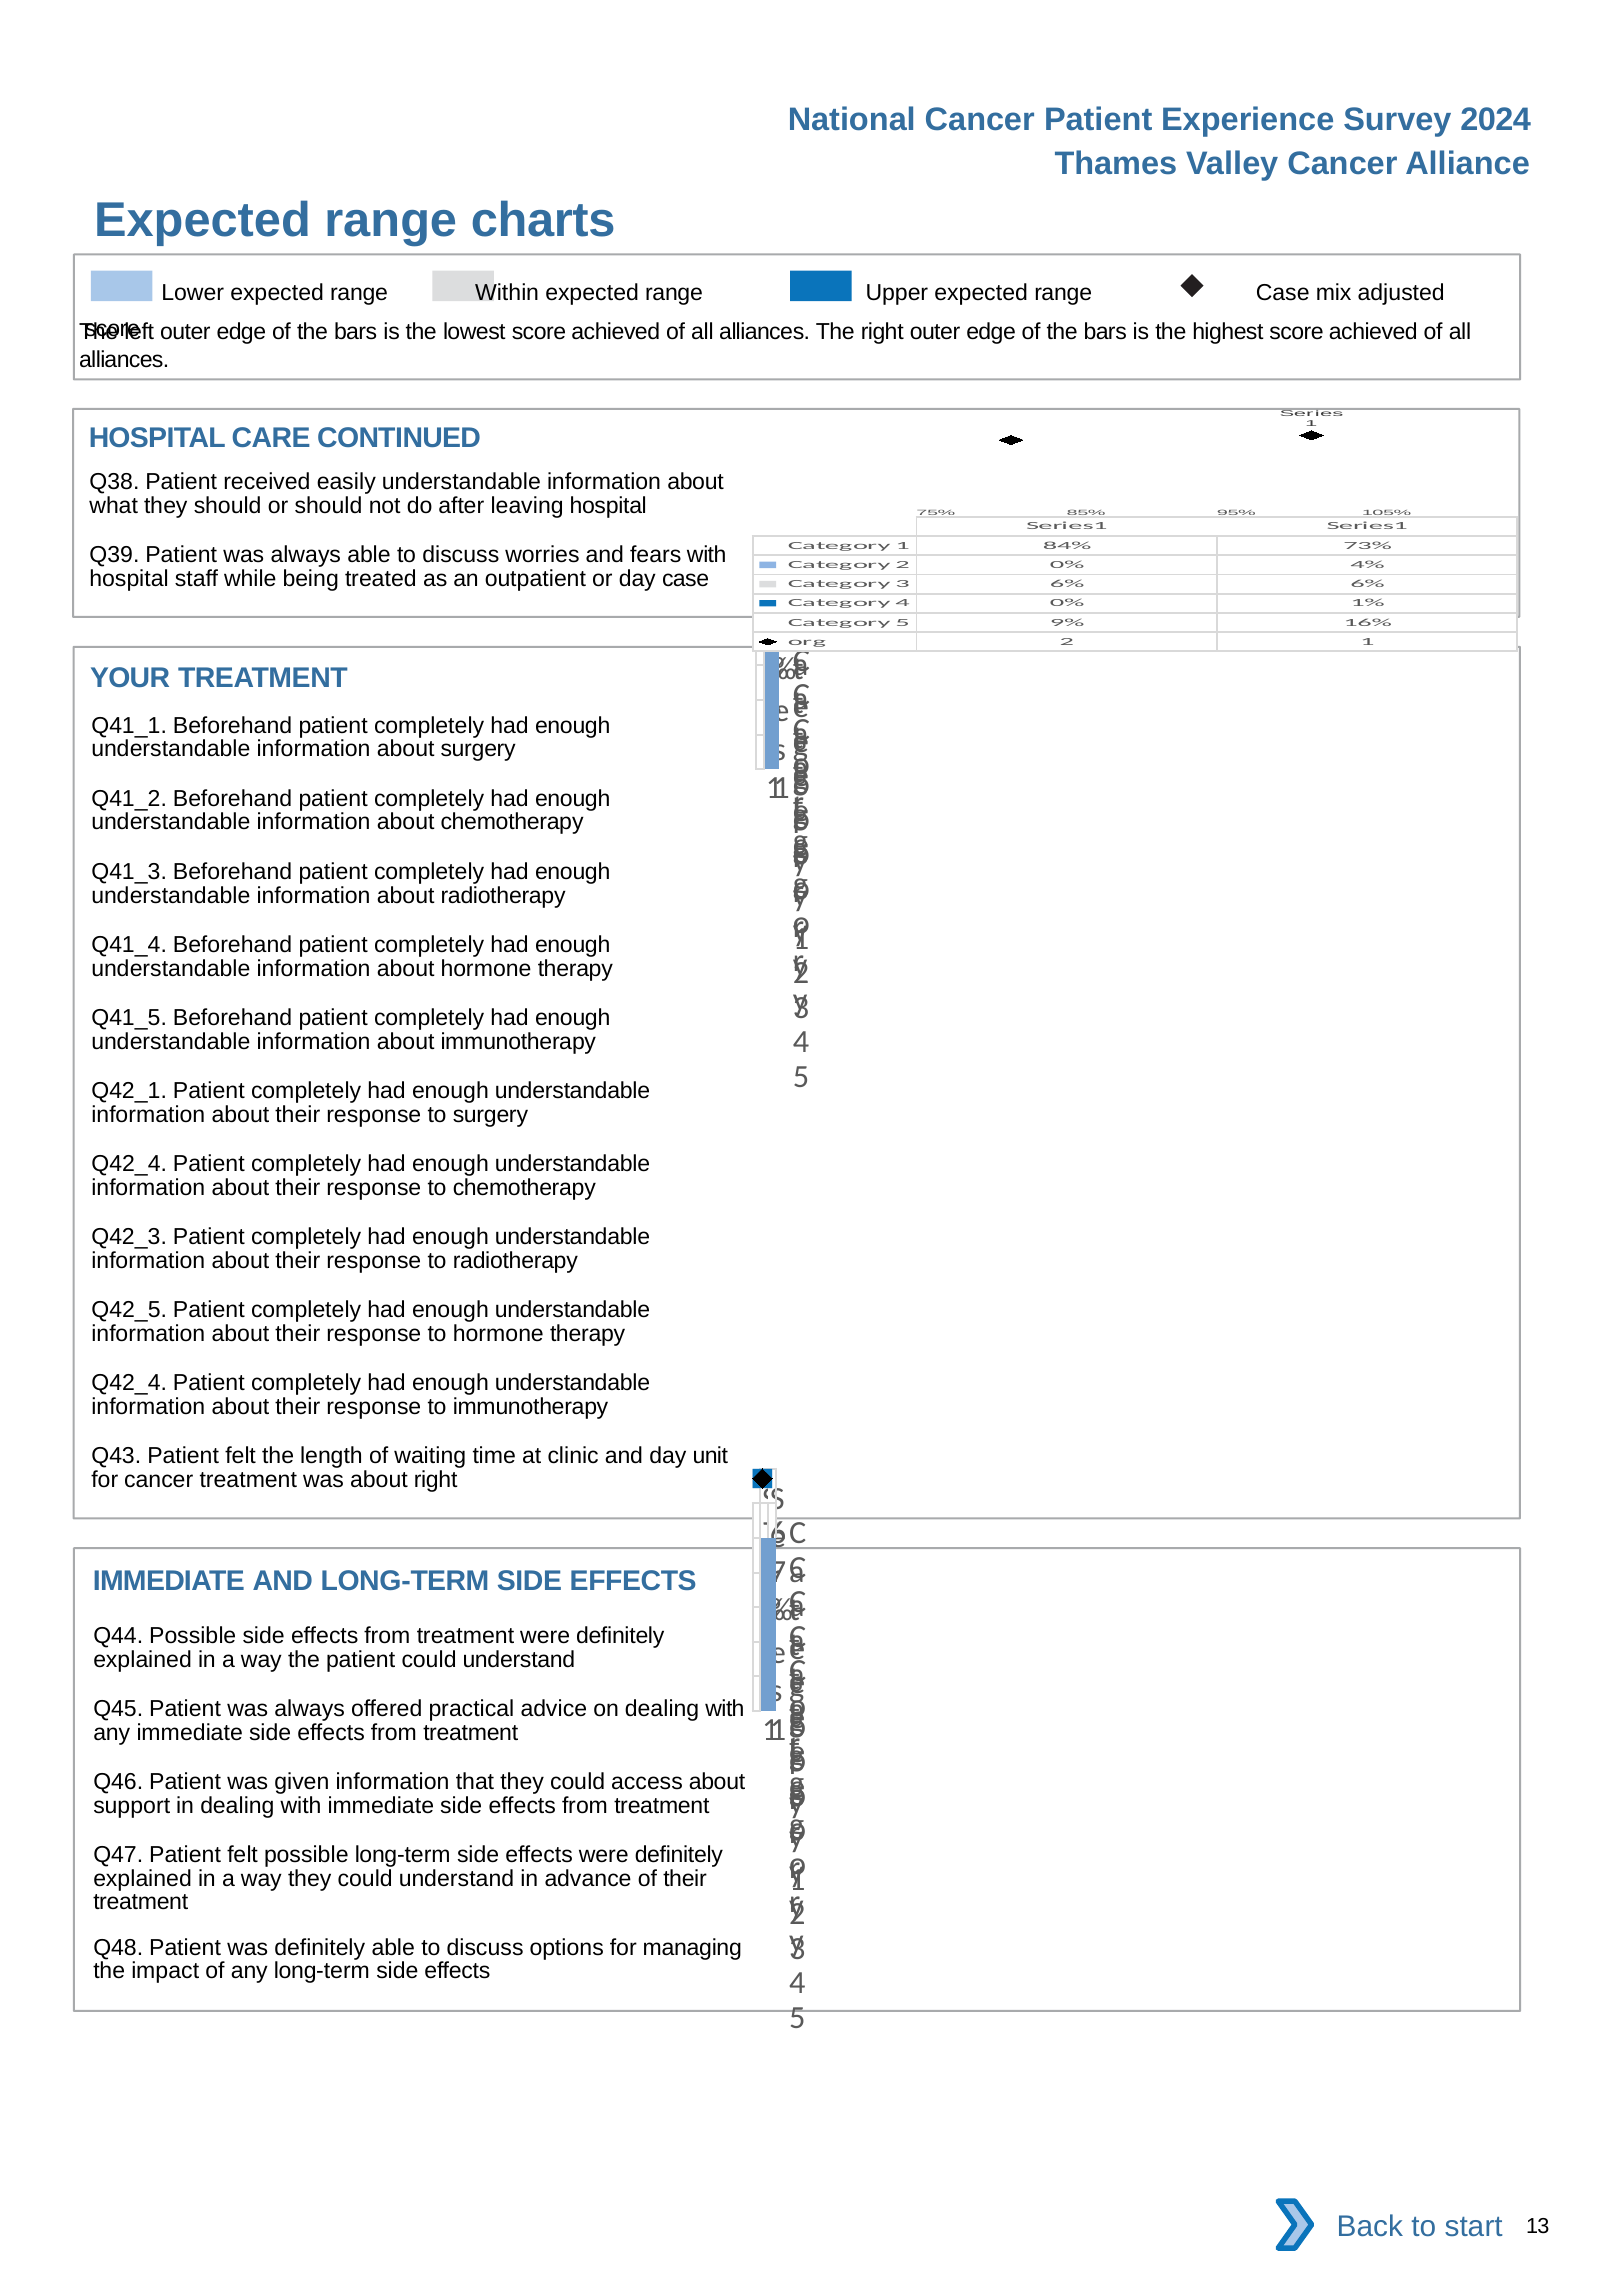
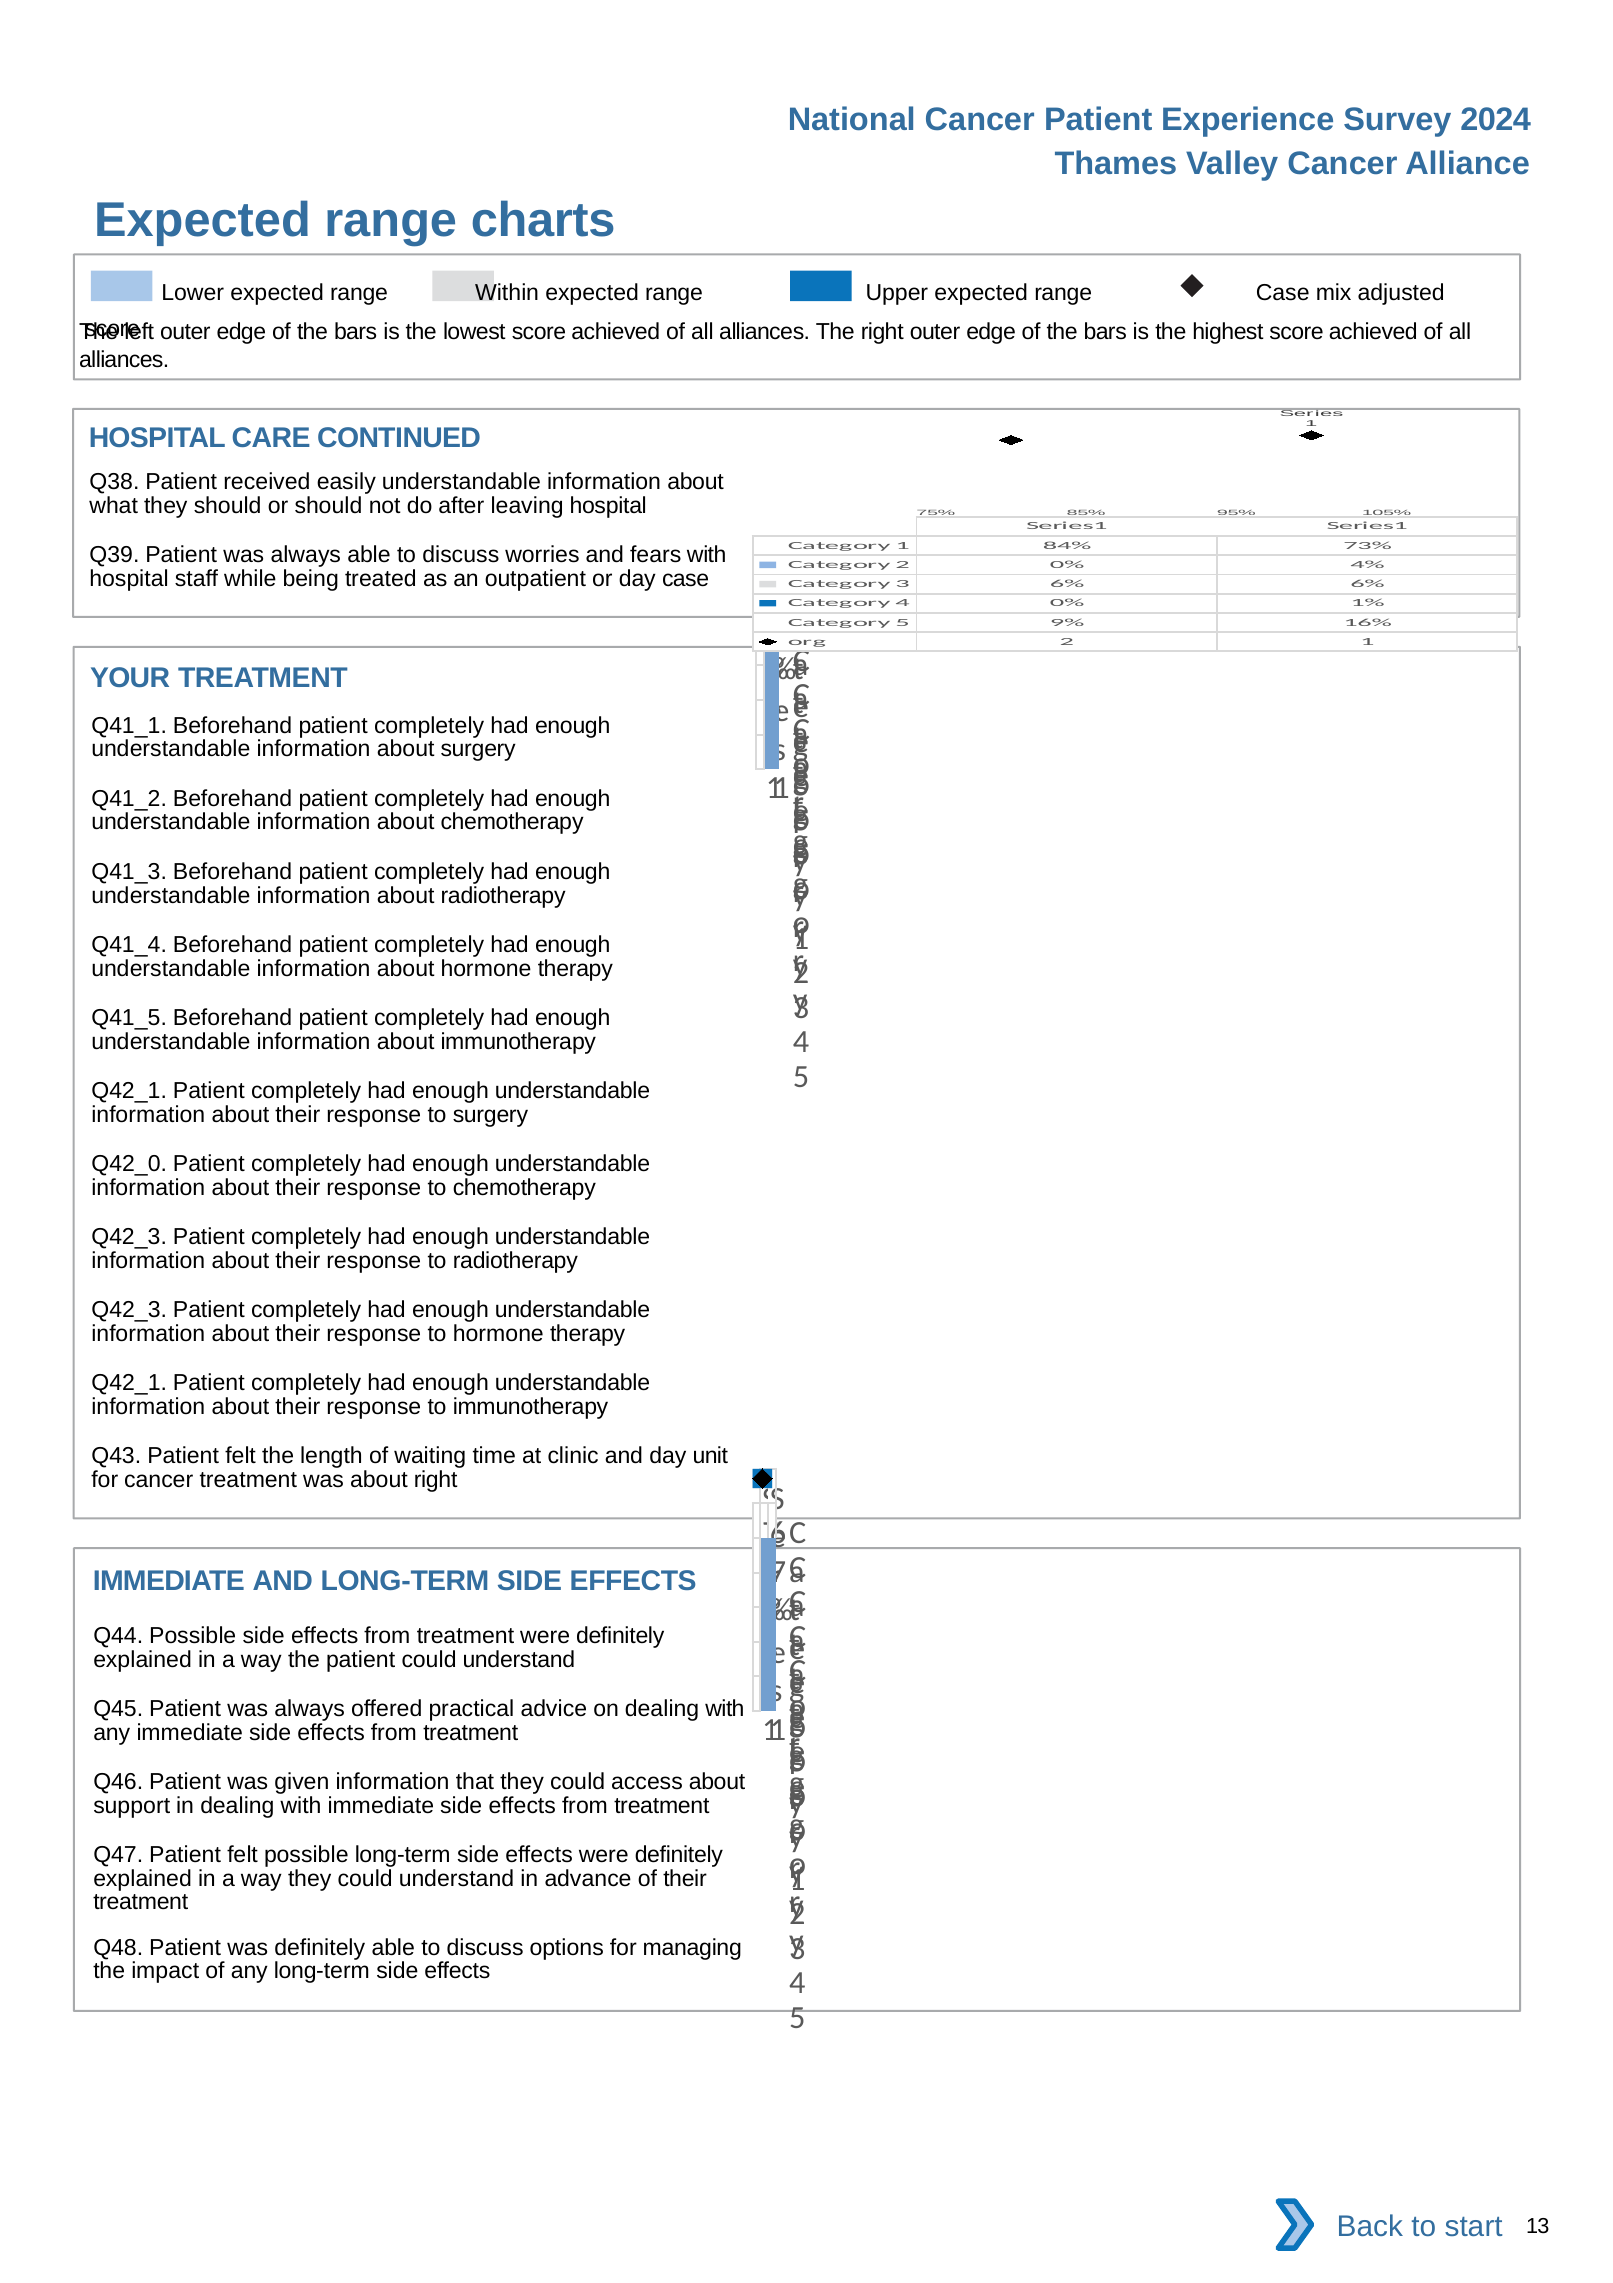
Q42_4 at (129, 1164): Q42_4 -> Q42_0
Q42_5 at (129, 1310): Q42_5 -> Q42_3
Q42_4 at (129, 1383): Q42_4 -> Q42_1
